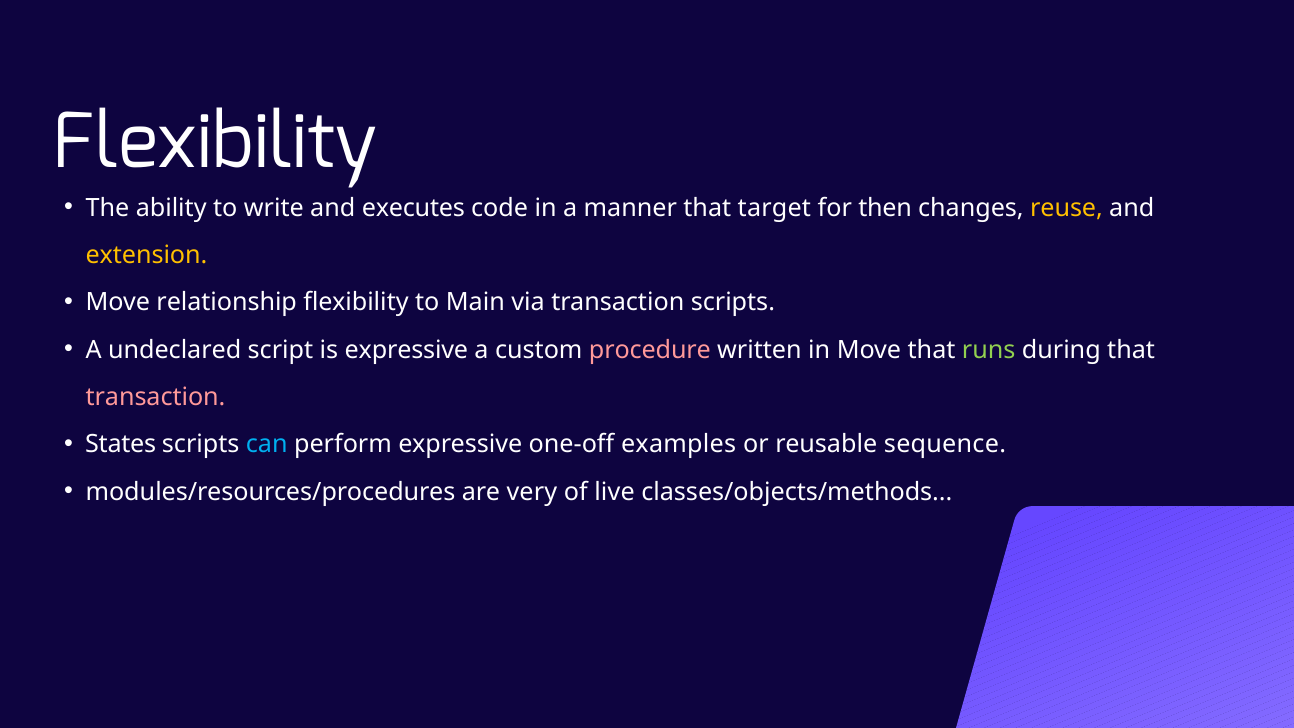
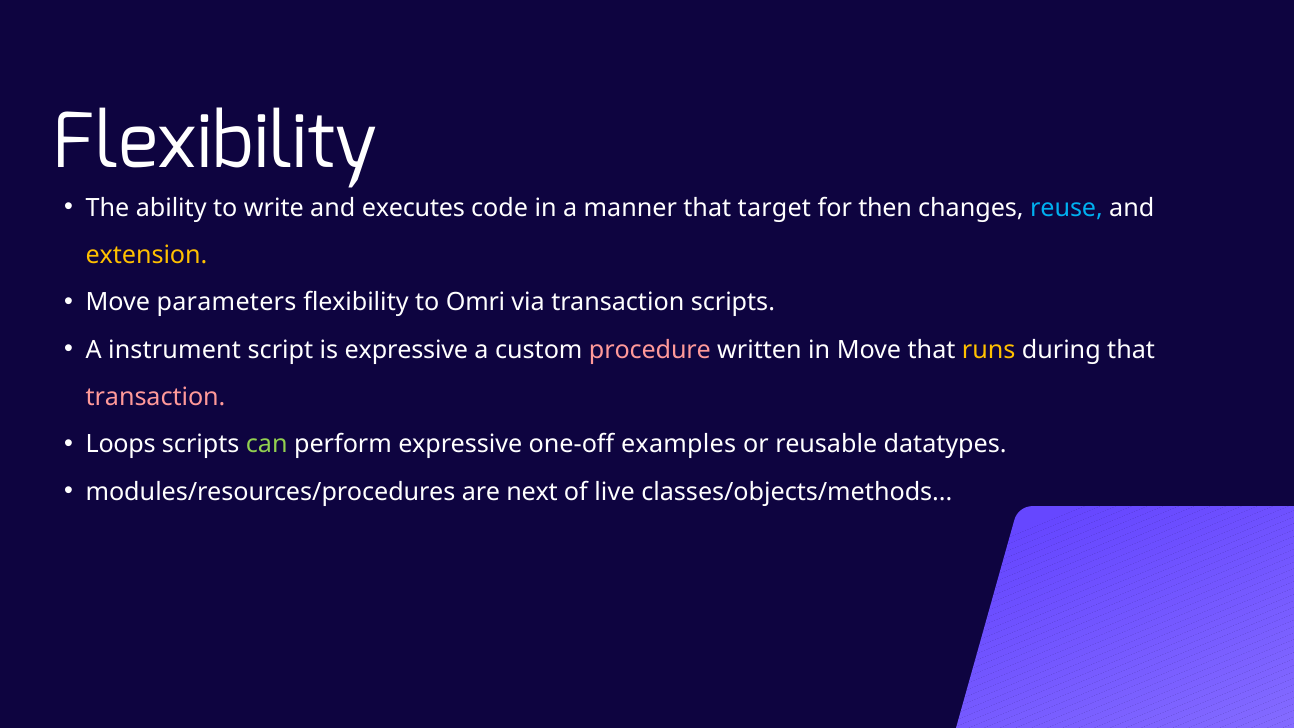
reuse colour: yellow -> light blue
relationship: relationship -> parameters
Main: Main -> Omri
undeclared: undeclared -> instrument
runs colour: light green -> yellow
States: States -> Loops
can colour: light blue -> light green
sequence: sequence -> datatypes
very: very -> next
